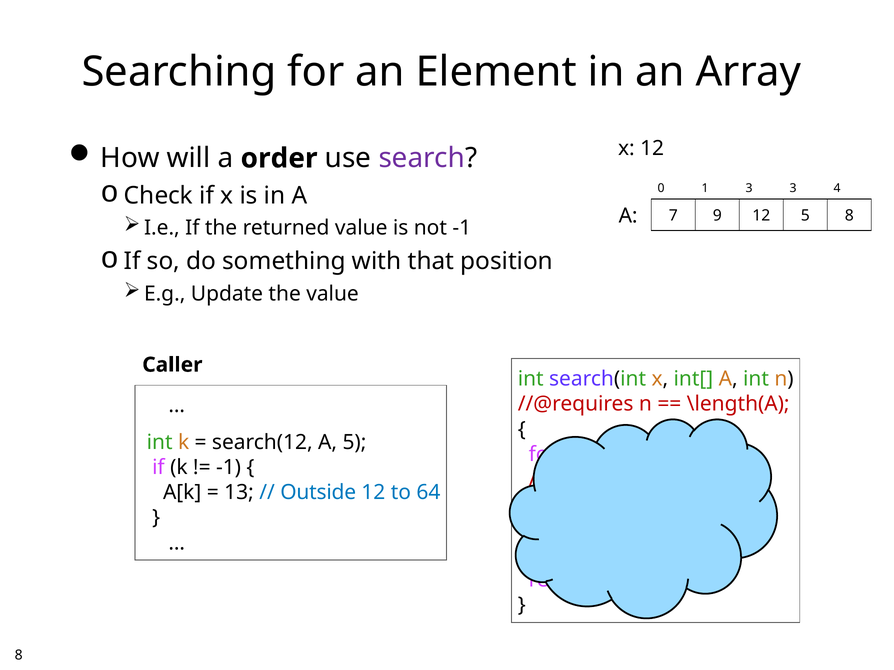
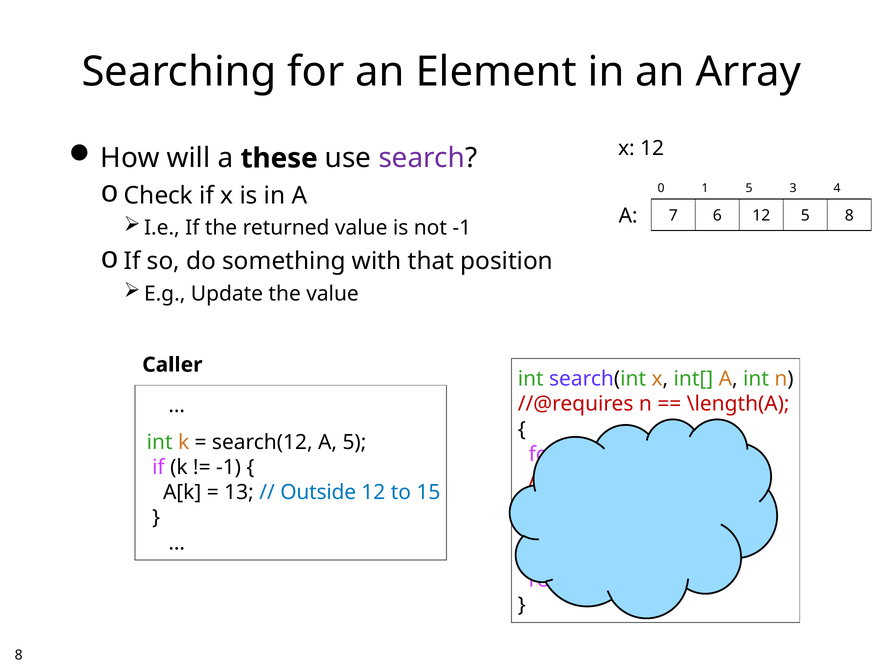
order: order -> these
1 3: 3 -> 5
9: 9 -> 6
64: 64 -> 15
